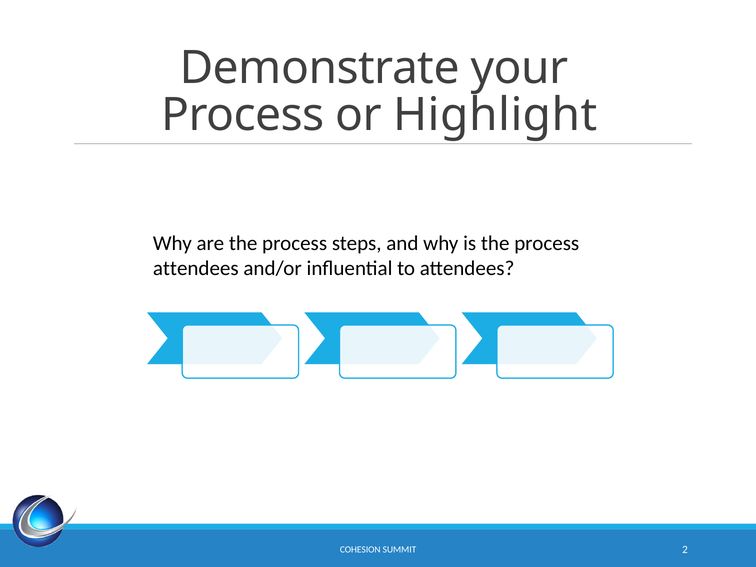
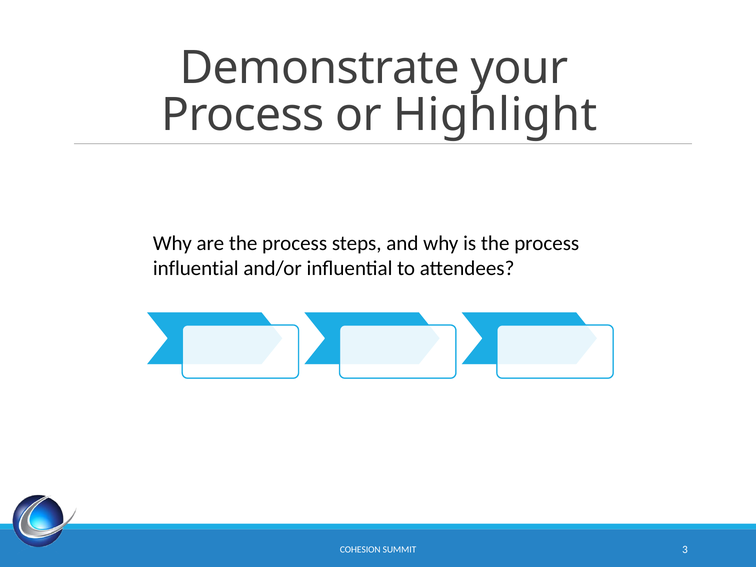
attendees at (196, 268): attendees -> influential
2: 2 -> 3
